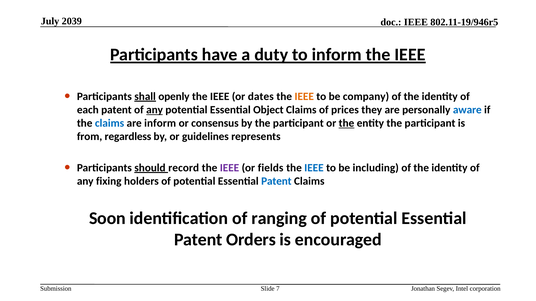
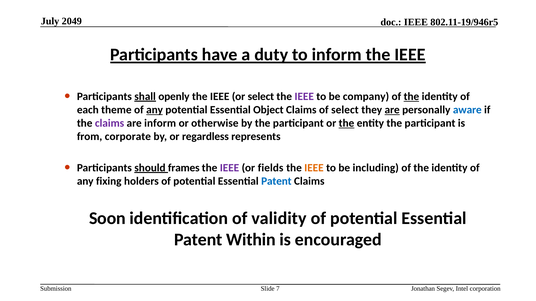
2039: 2039 -> 2049
or dates: dates -> select
IEEE at (304, 97) colour: orange -> purple
the at (411, 97) underline: none -> present
each patent: patent -> theme
of prices: prices -> select
are at (392, 110) underline: none -> present
claims at (110, 123) colour: blue -> purple
consensus: consensus -> otherwise
regardless: regardless -> corporate
guidelines: guidelines -> regardless
record: record -> frames
IEEE at (314, 168) colour: blue -> orange
ranging: ranging -> validity
Orders: Orders -> Within
